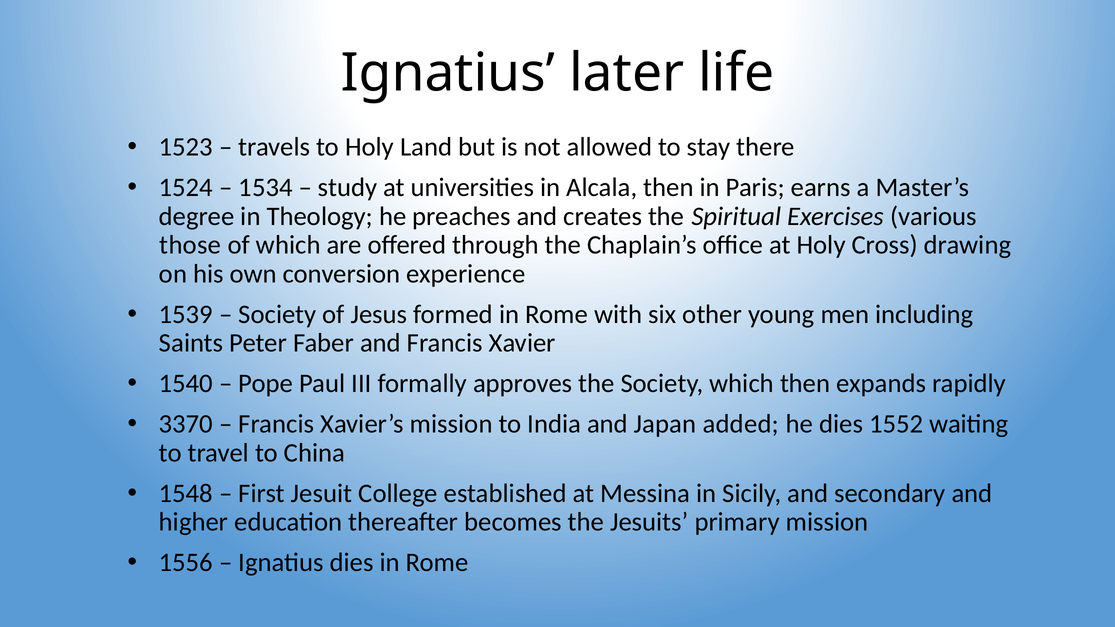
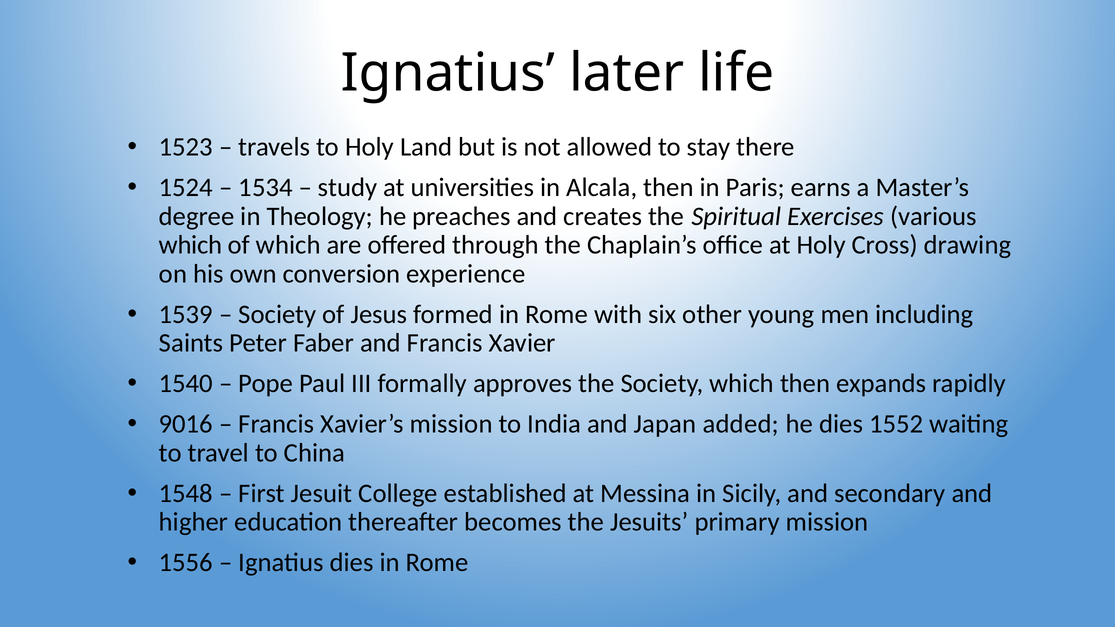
those at (190, 245): those -> which
3370: 3370 -> 9016
